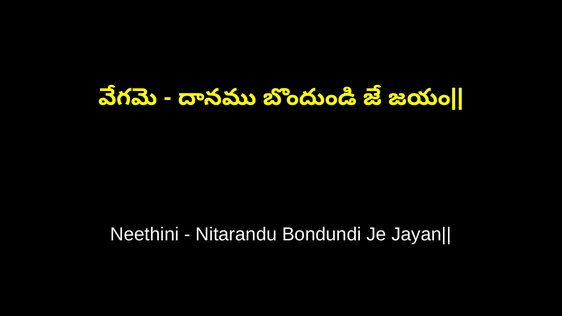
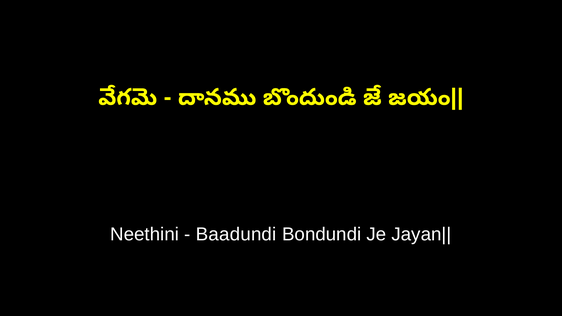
Nitarandu: Nitarandu -> Baadundi
